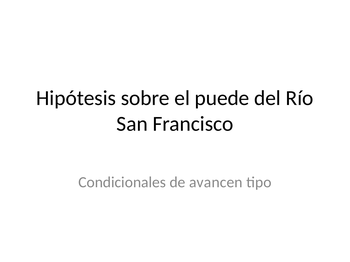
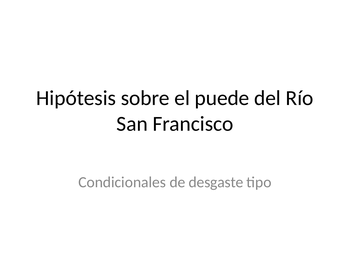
avancen: avancen -> desgaste
